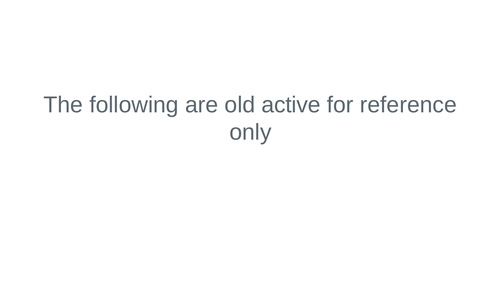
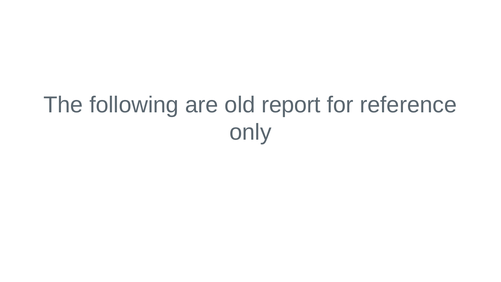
active: active -> report
